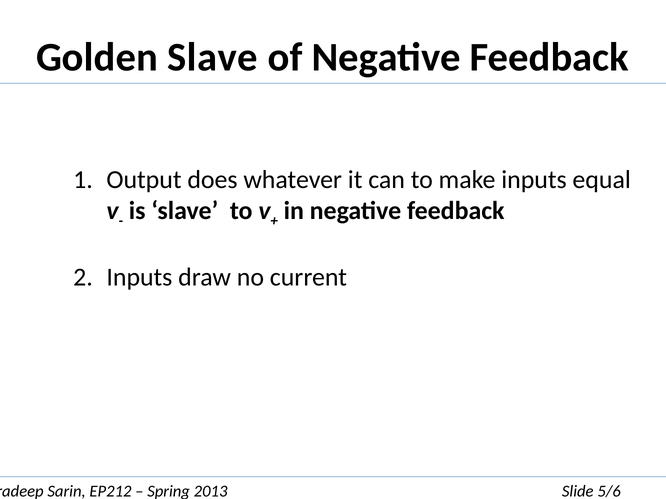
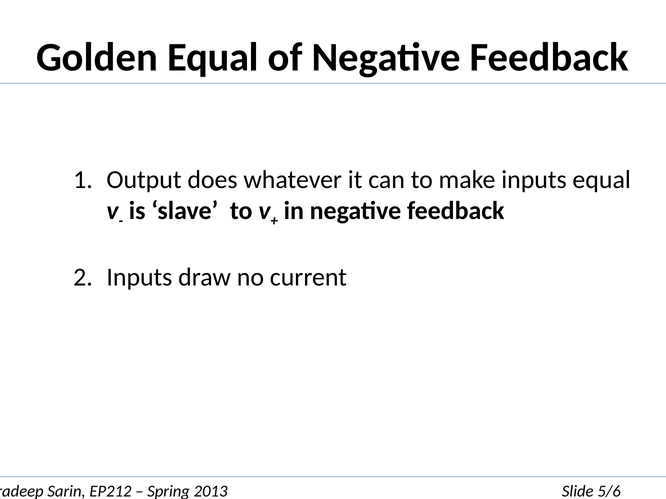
Golden Slave: Slave -> Equal
